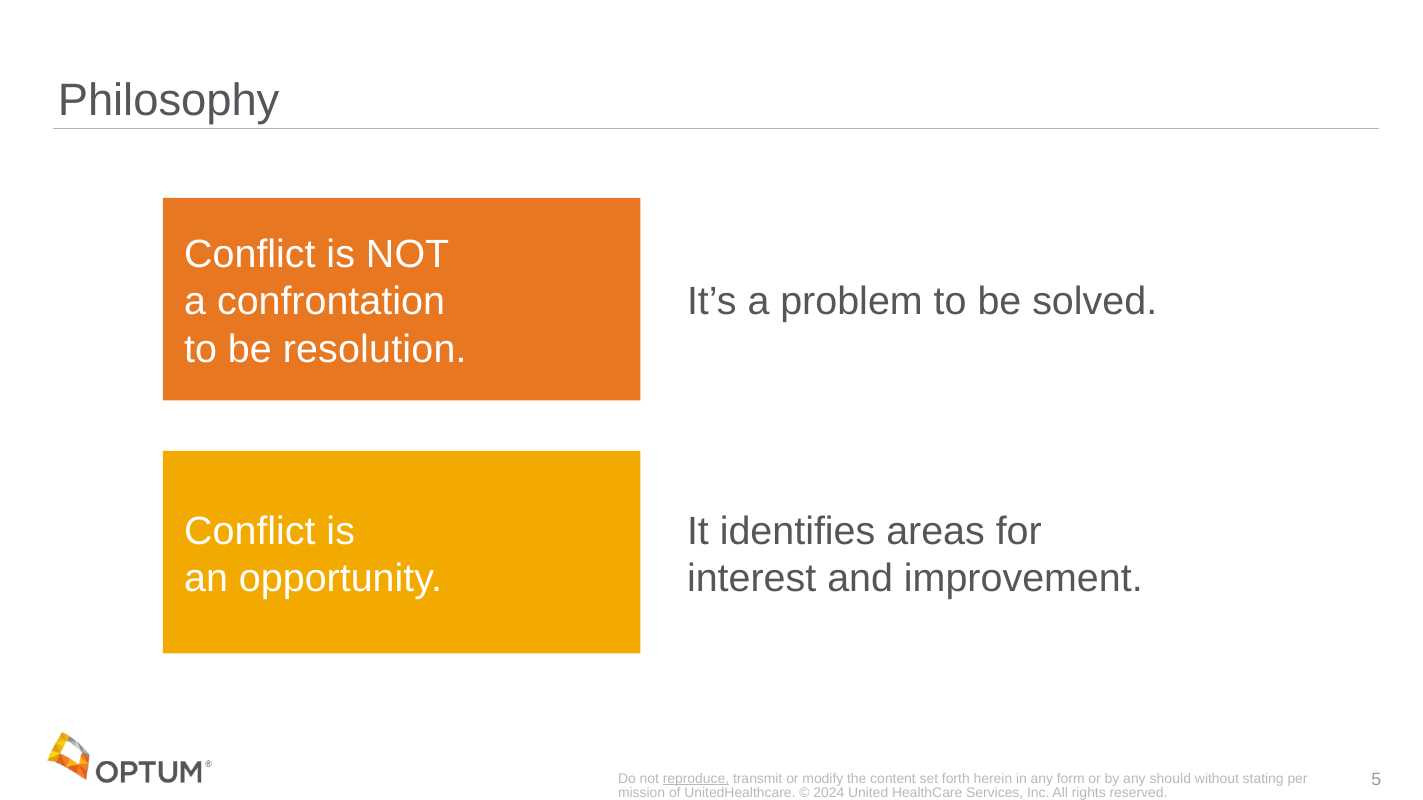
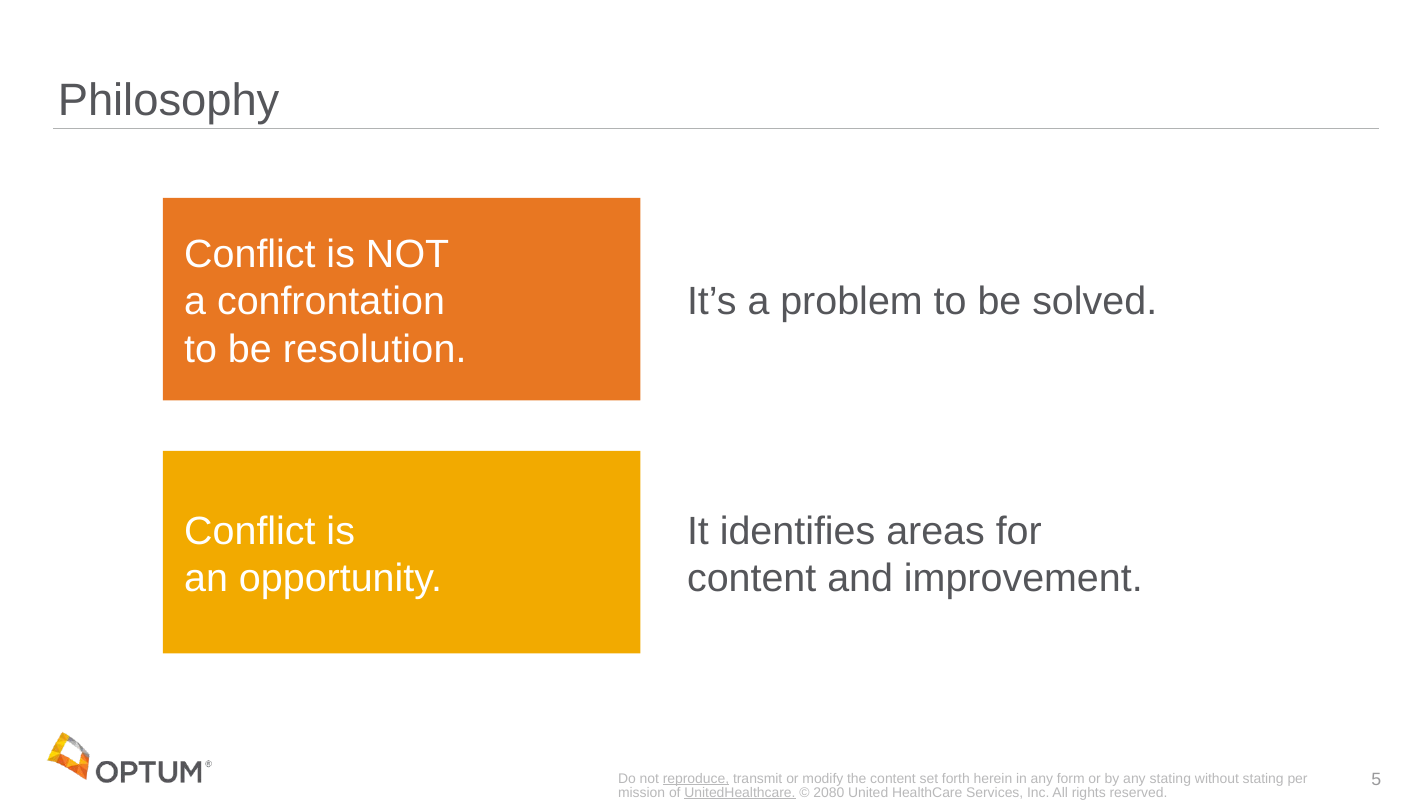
interest at (752, 579): interest -> content
any should: should -> stating
UnitedHealthcare underline: none -> present
2024: 2024 -> 2080
